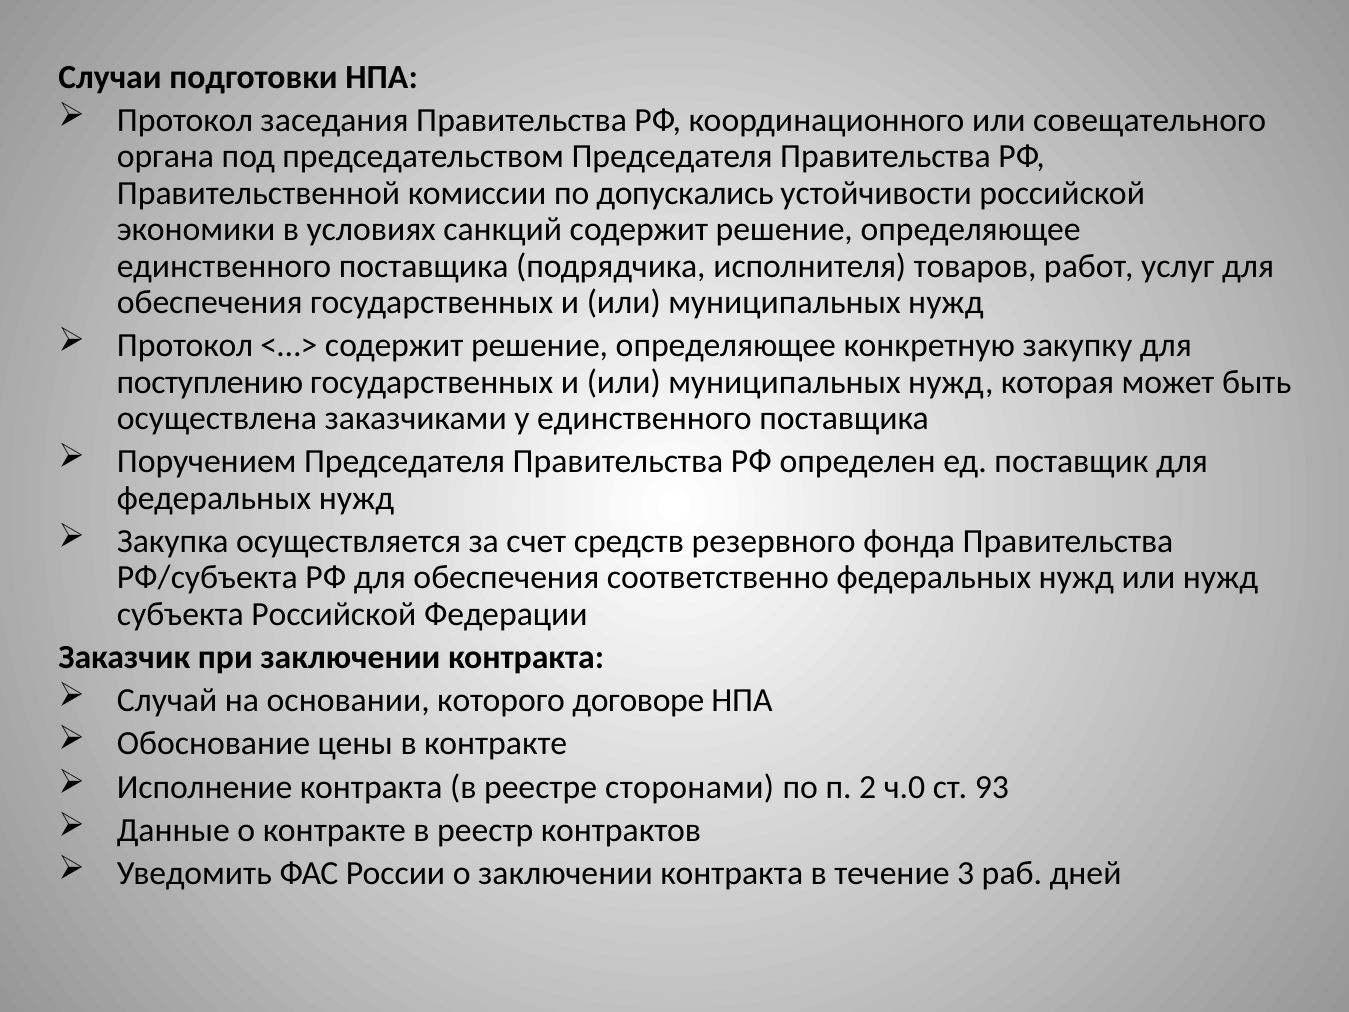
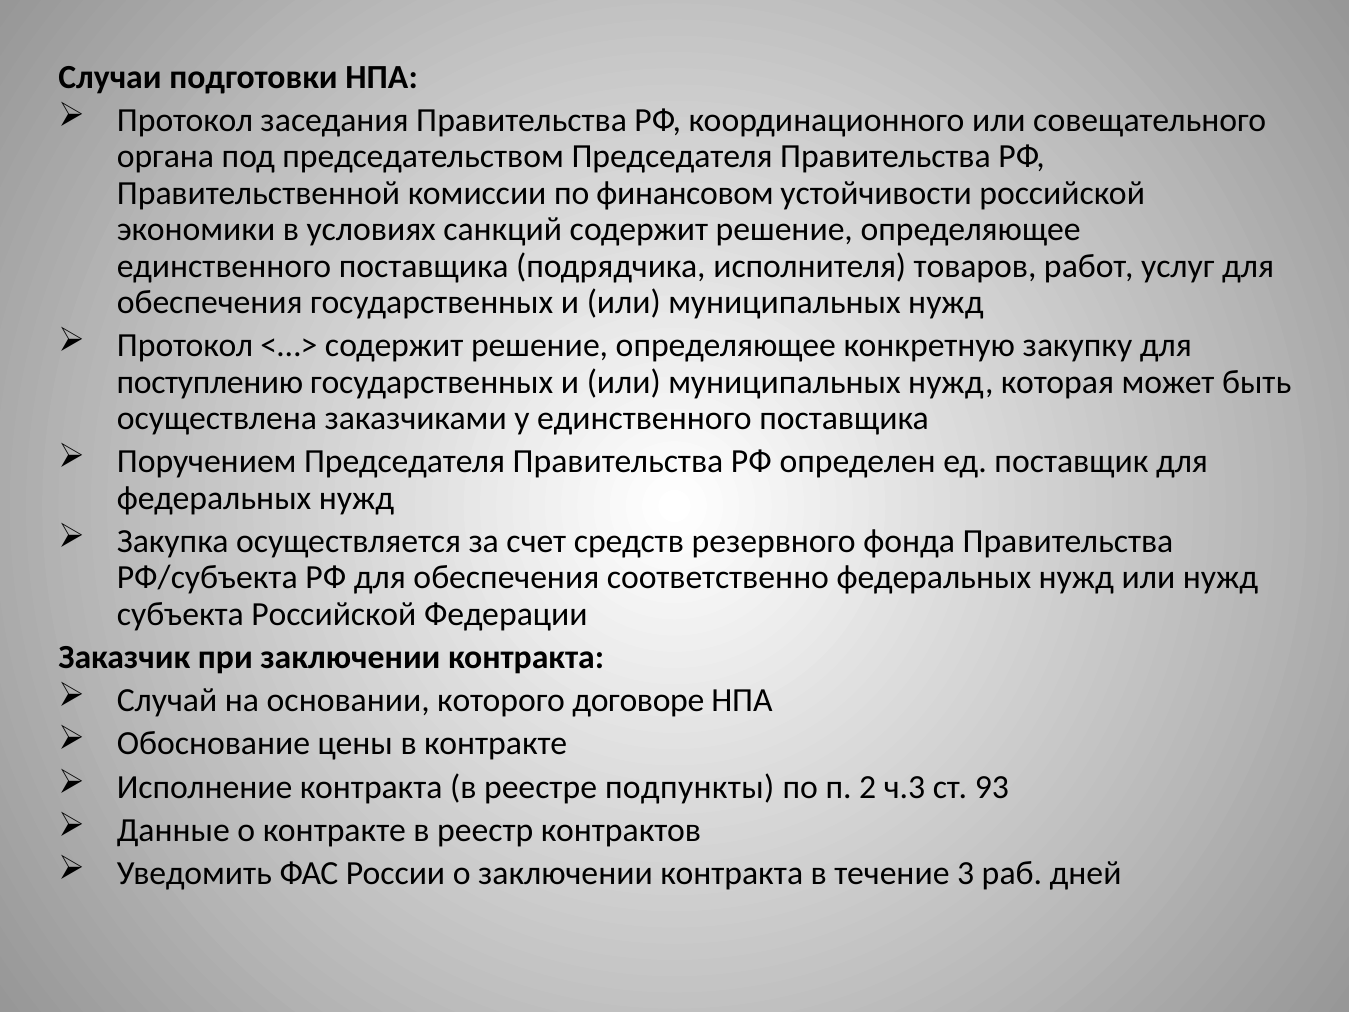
допускались: допускались -> финансовом
сторонами: сторонами -> подпункты
ч.0: ч.0 -> ч.3
